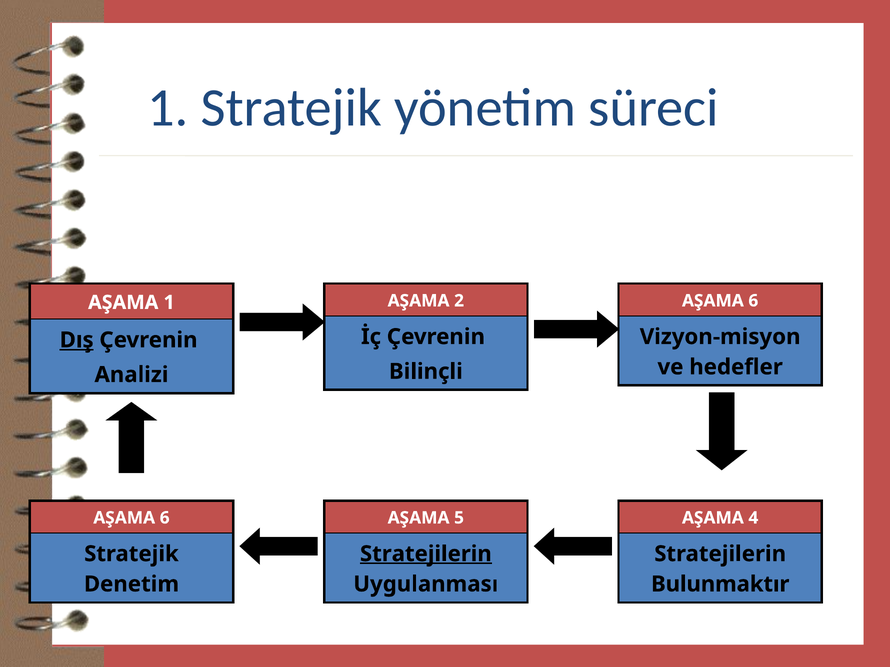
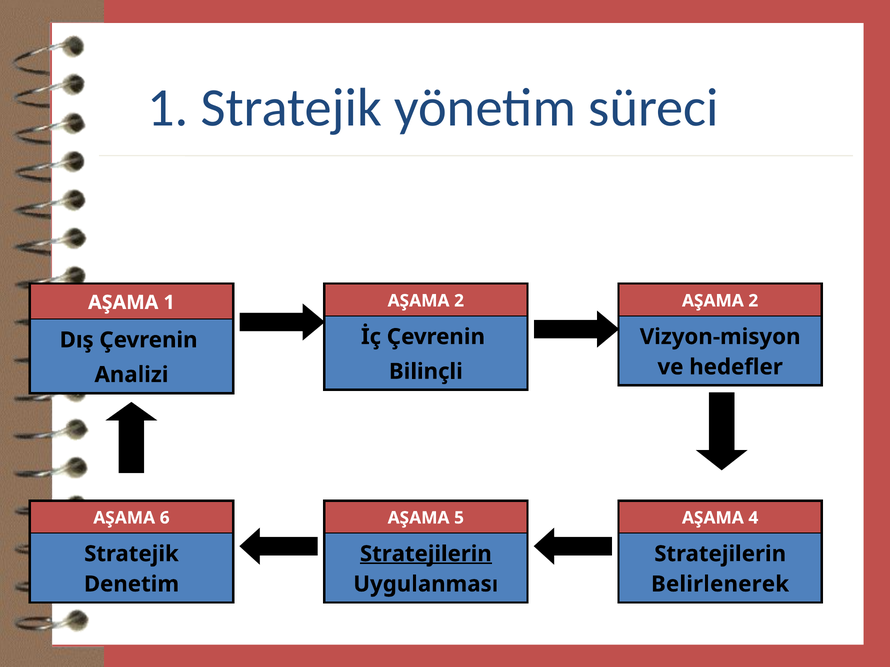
6 at (753, 301): 6 -> 2
Dış underline: present -> none
Bulunmaktır: Bulunmaktır -> Belirlenerek
